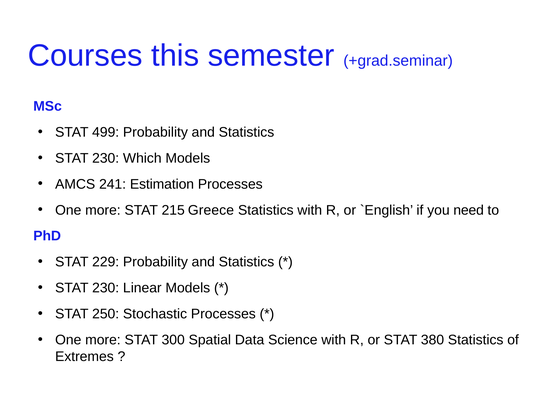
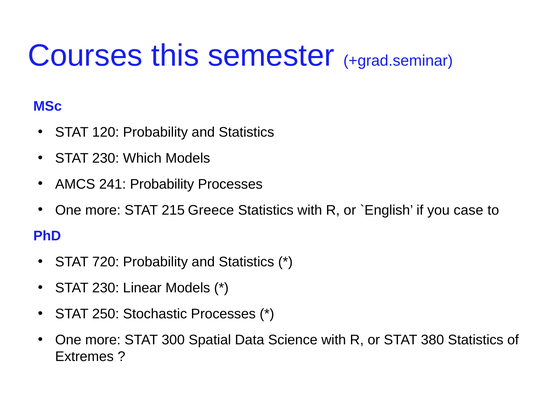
499: 499 -> 120
241 Estimation: Estimation -> Probability
need: need -> case
229: 229 -> 720
